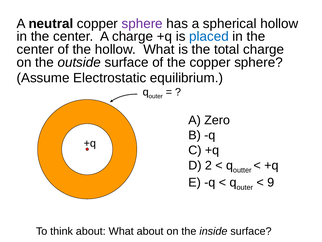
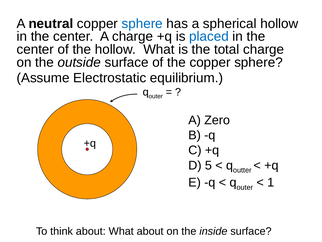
sphere at (142, 24) colour: purple -> blue
2: 2 -> 5
9: 9 -> 1
